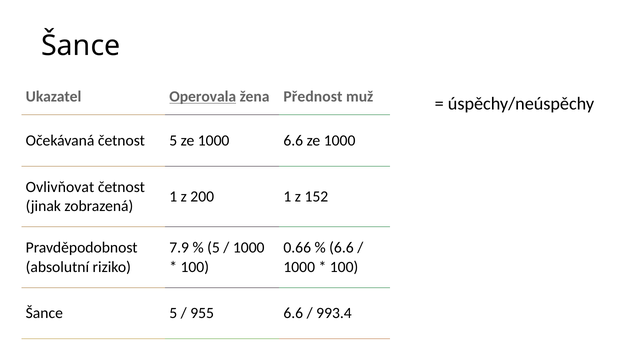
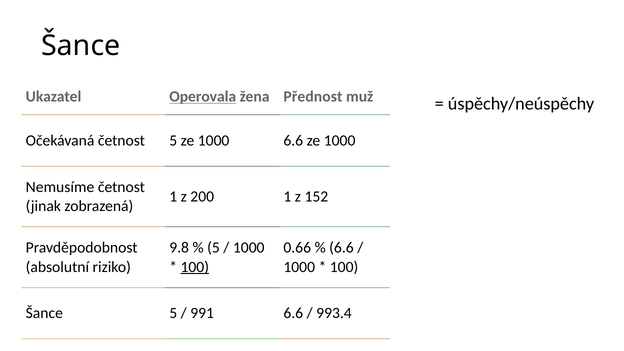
Ovlivňovat: Ovlivňovat -> Nemusíme
7.9: 7.9 -> 9.8
100 at (195, 267) underline: none -> present
955: 955 -> 991
